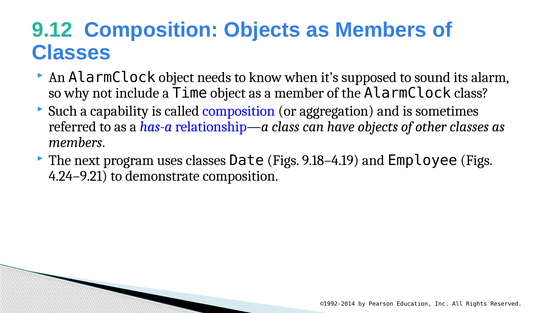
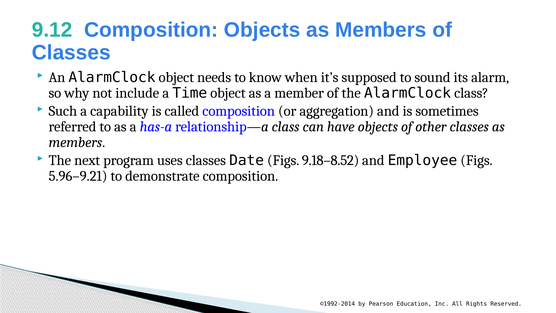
9.18–4.19: 9.18–4.19 -> 9.18–8.52
4.24–9.21: 4.24–9.21 -> 5.96–9.21
